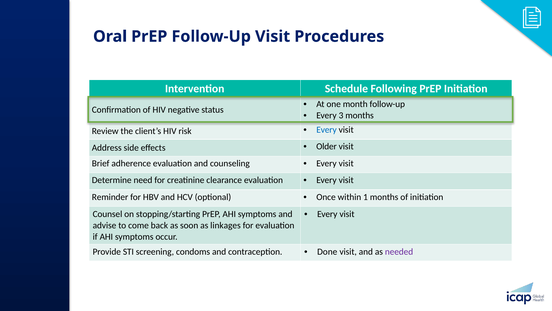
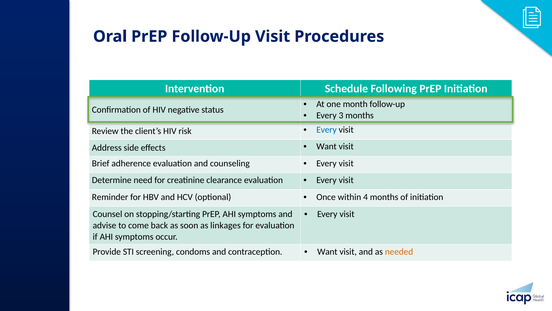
Older at (327, 146): Older -> Want
1: 1 -> 4
Done at (327, 251): Done -> Want
needed colour: purple -> orange
